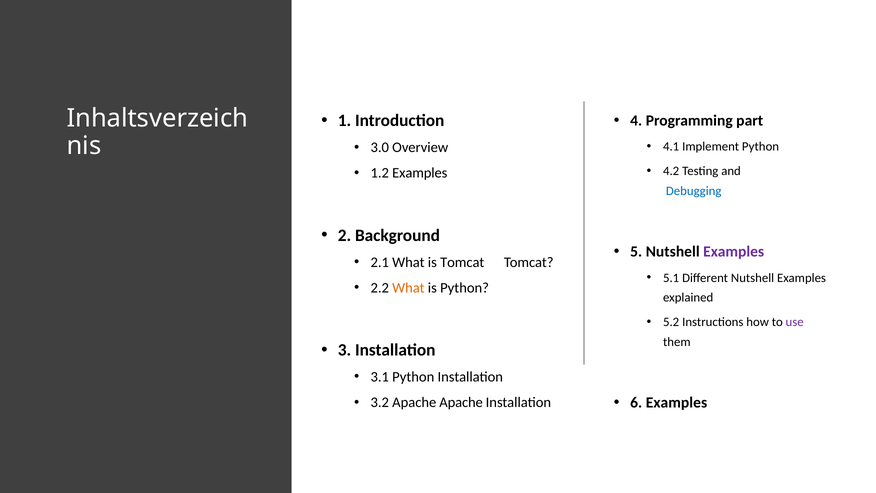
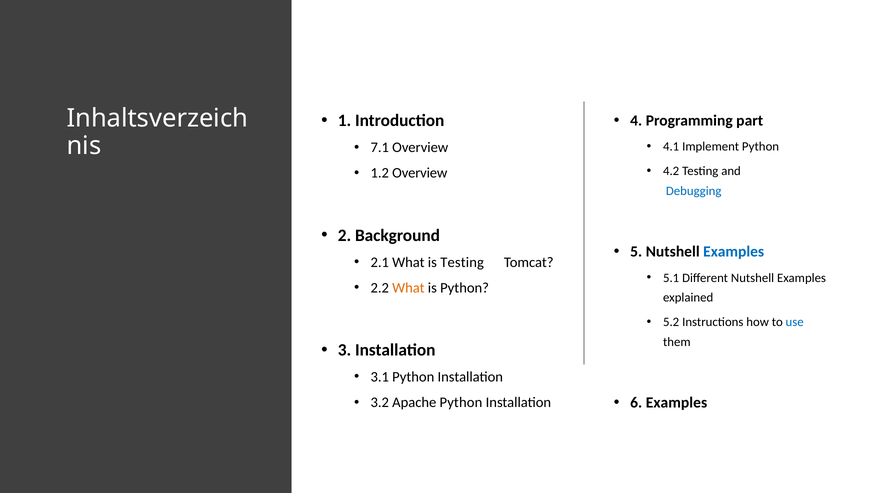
3.0: 3.0 -> 7.1
1.2 Examples: Examples -> Overview
Examples at (734, 252) colour: purple -> blue
is Tomcat: Tomcat -> Testing
use colour: purple -> blue
Apache Apache: Apache -> Python
